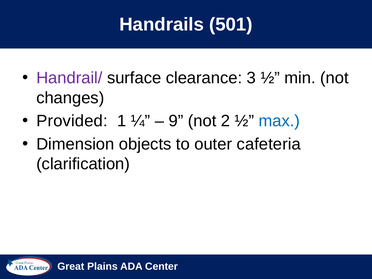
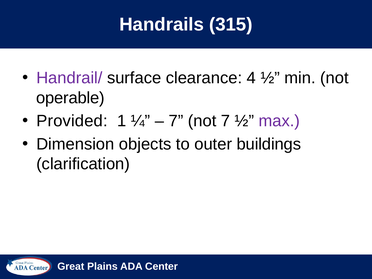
501: 501 -> 315
3: 3 -> 4
changes: changes -> operable
9 at (176, 121): 9 -> 7
not 2: 2 -> 7
max colour: blue -> purple
cafeteria: cafeteria -> buildings
